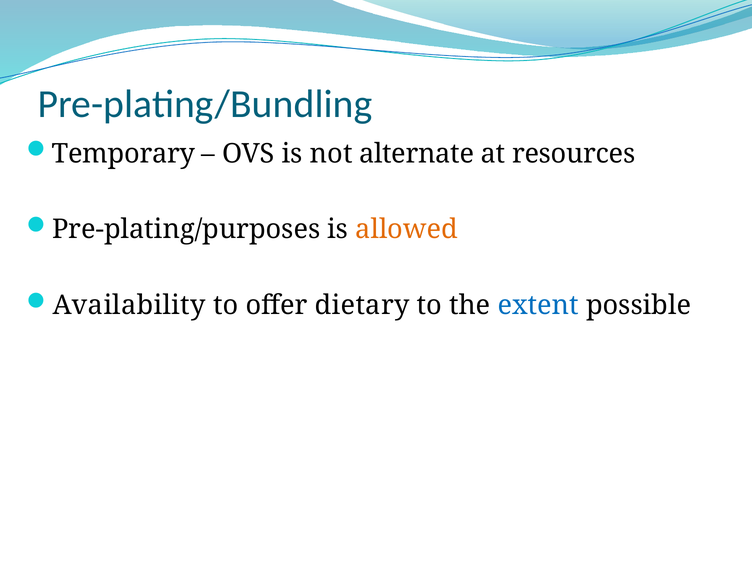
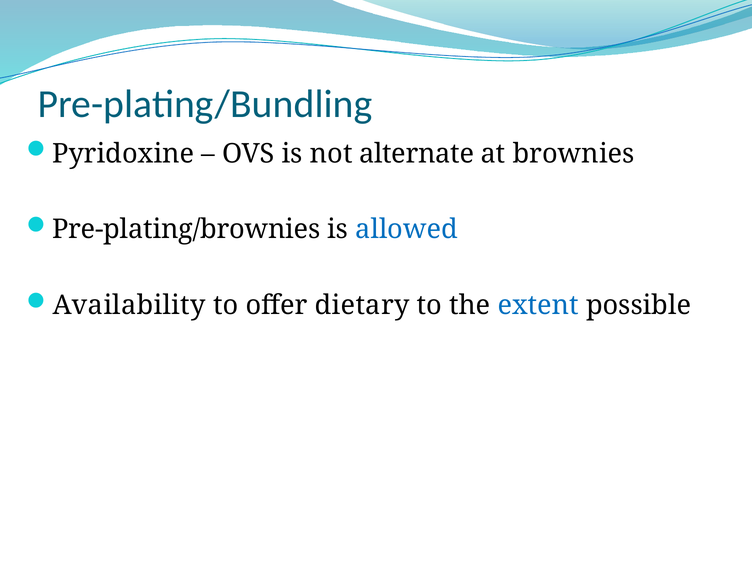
Temporary: Temporary -> Pyridoxine
resources: resources -> brownies
Pre-plating/purposes: Pre-plating/purposes -> Pre-plating/brownies
allowed colour: orange -> blue
